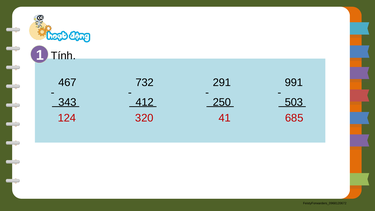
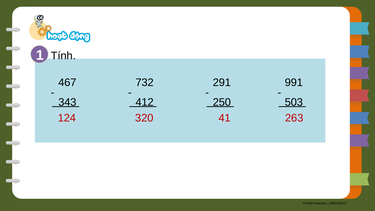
685: 685 -> 263
